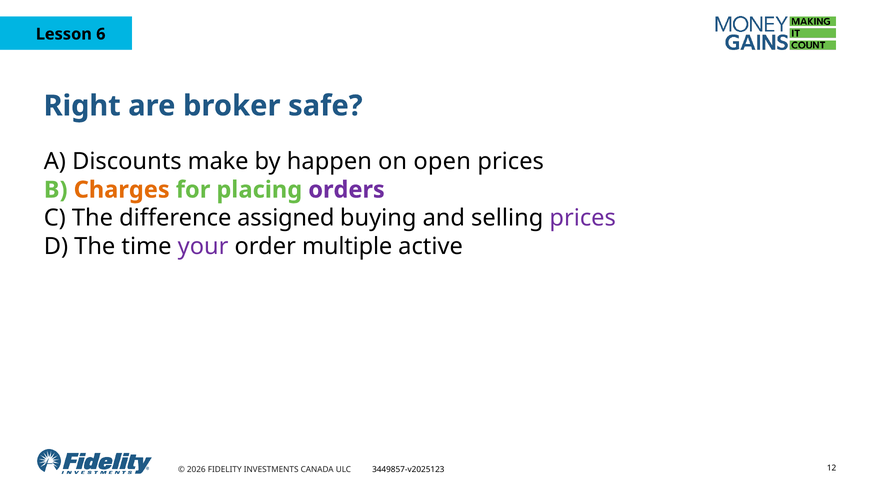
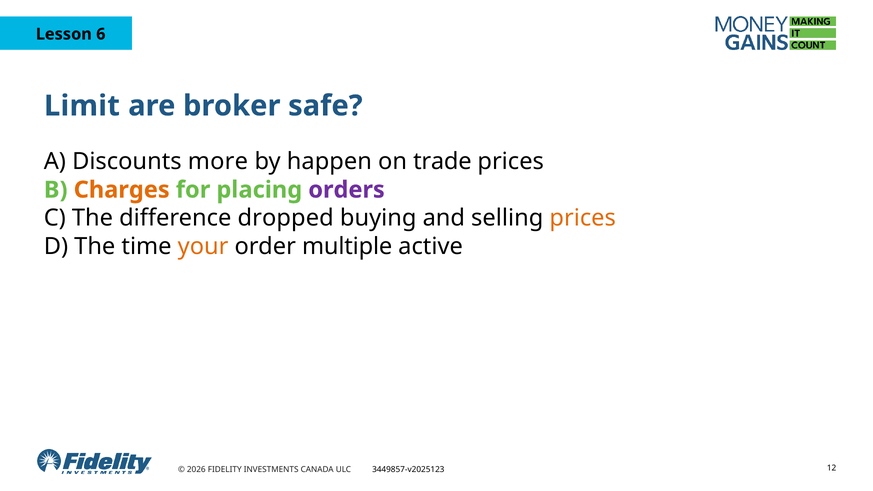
Right: Right -> Limit
make: make -> more
open: open -> trade
assigned: assigned -> dropped
prices at (583, 218) colour: purple -> orange
your colour: purple -> orange
